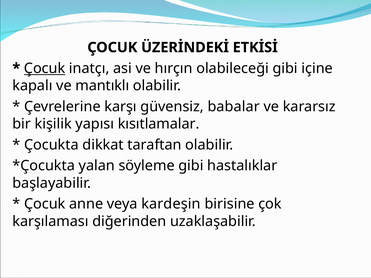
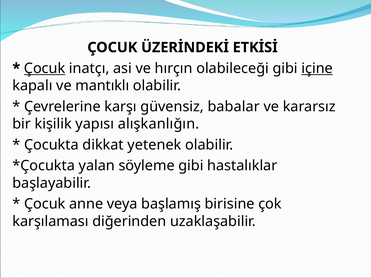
içine underline: none -> present
kısıtlamalar: kısıtlamalar -> alışkanlığın
taraftan: taraftan -> yetenek
kardeşin: kardeşin -> başlamış
